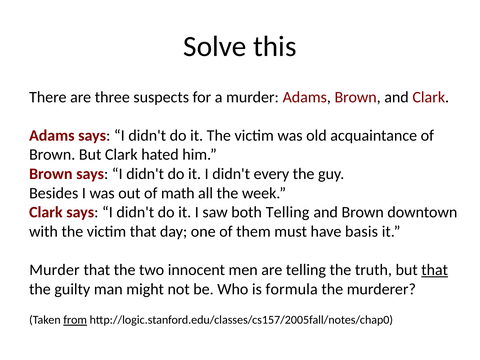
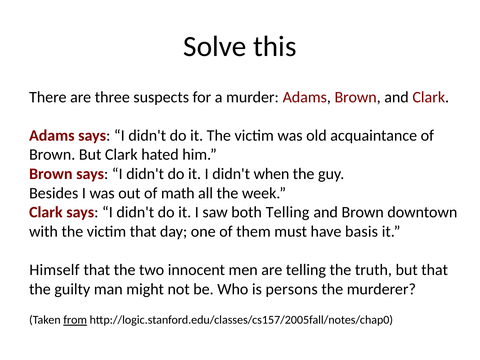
every: every -> when
Murder at (54, 270): Murder -> Himself
that at (435, 270) underline: present -> none
formula: formula -> persons
